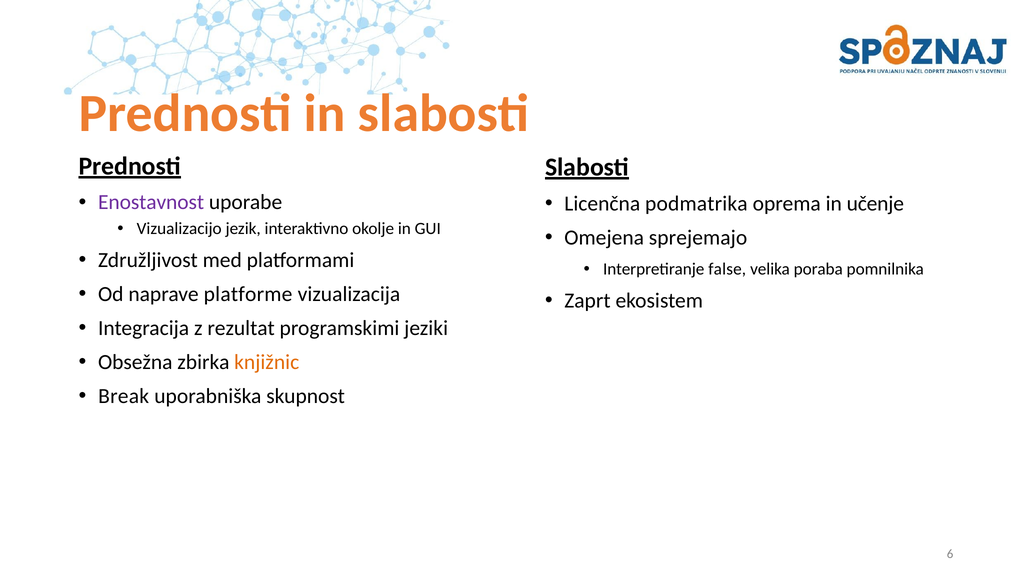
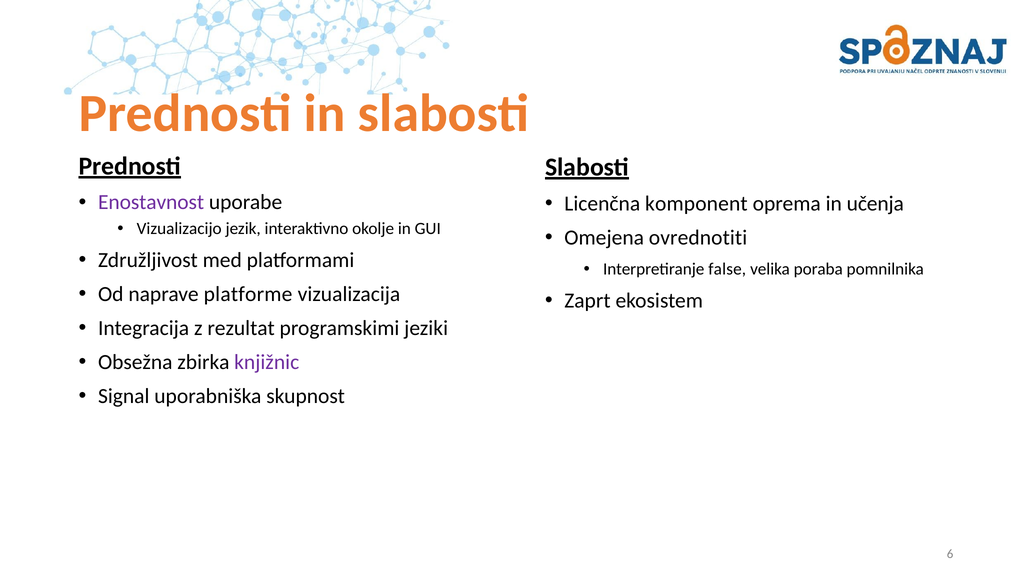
podmatrika: podmatrika -> komponent
učenje: učenje -> učenja
sprejemajo: sprejemajo -> ovrednotiti
knjižnic colour: orange -> purple
Break: Break -> Signal
